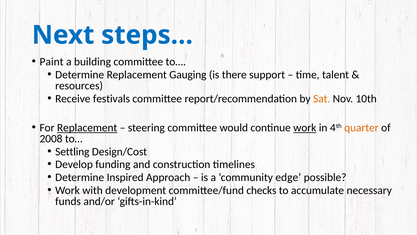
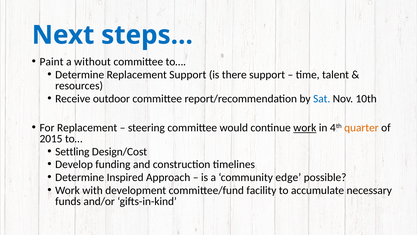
building: building -> without
Replacement Gauging: Gauging -> Support
festivals: festivals -> outdoor
Sat colour: orange -> blue
Replacement at (87, 127) underline: present -> none
2008: 2008 -> 2015
checks: checks -> facility
